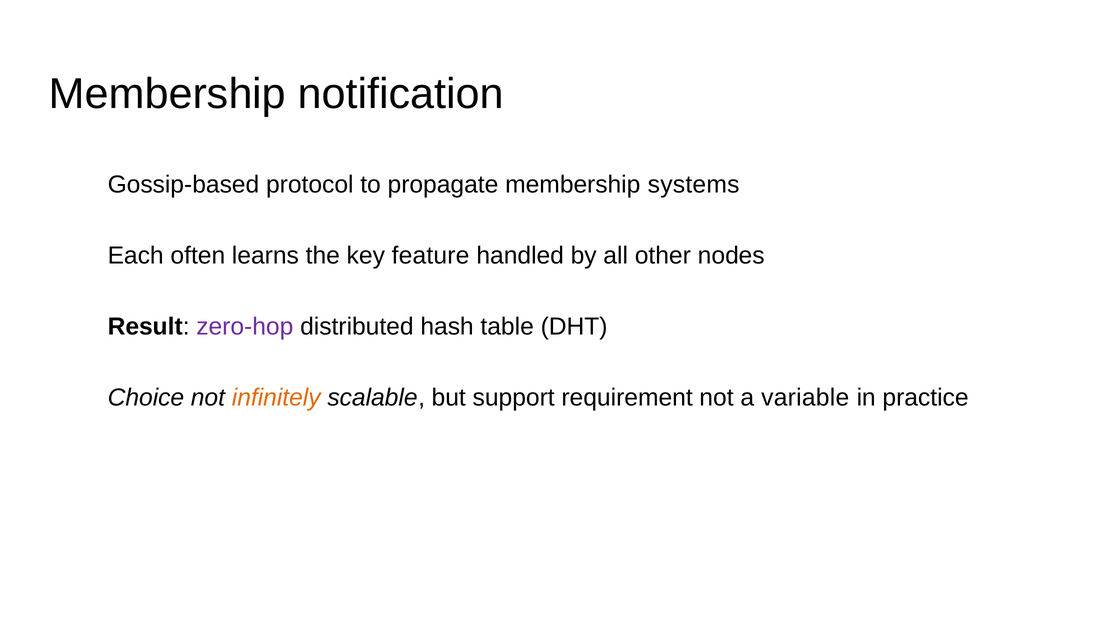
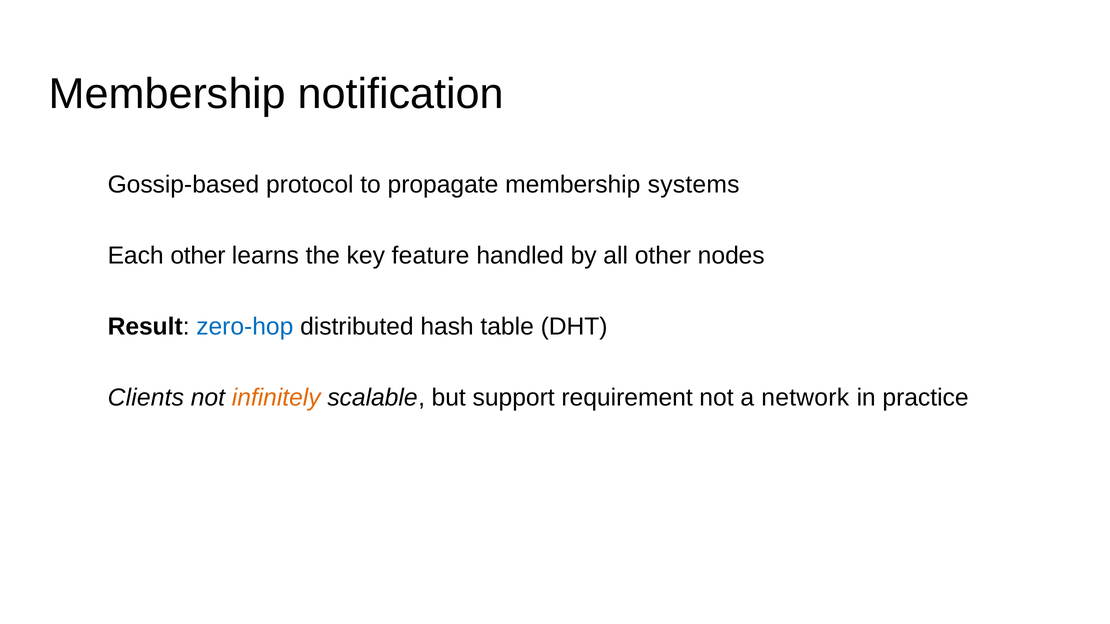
Each often: often -> other
zero-hop colour: purple -> blue
Choice: Choice -> Clients
variable: variable -> network
